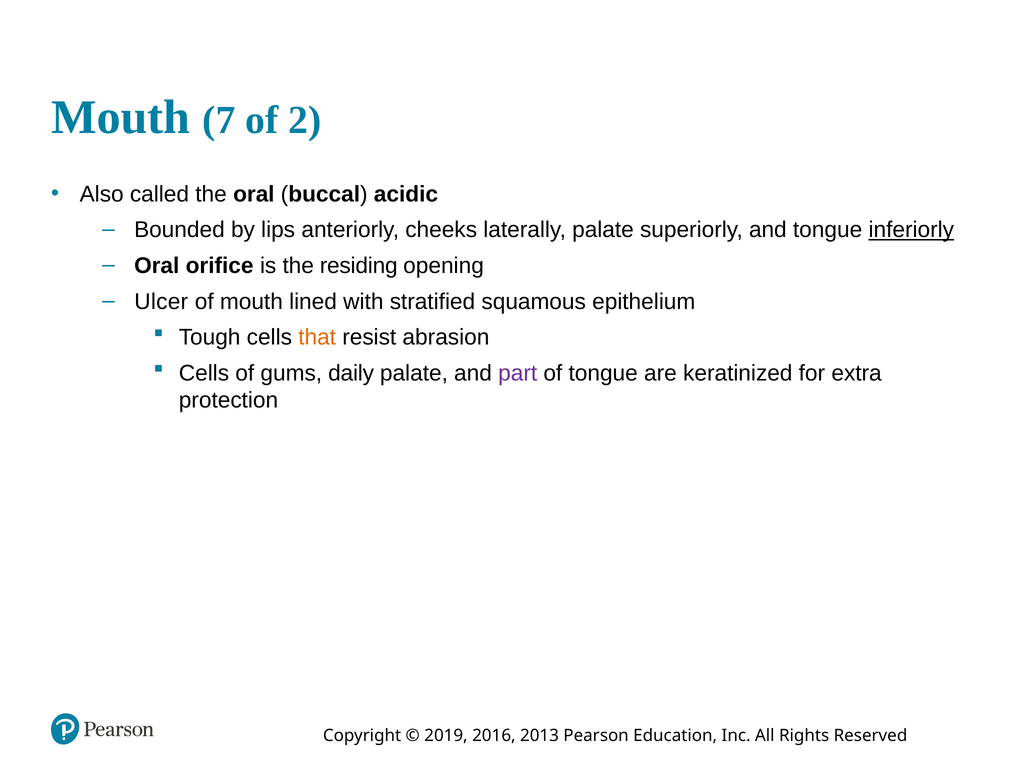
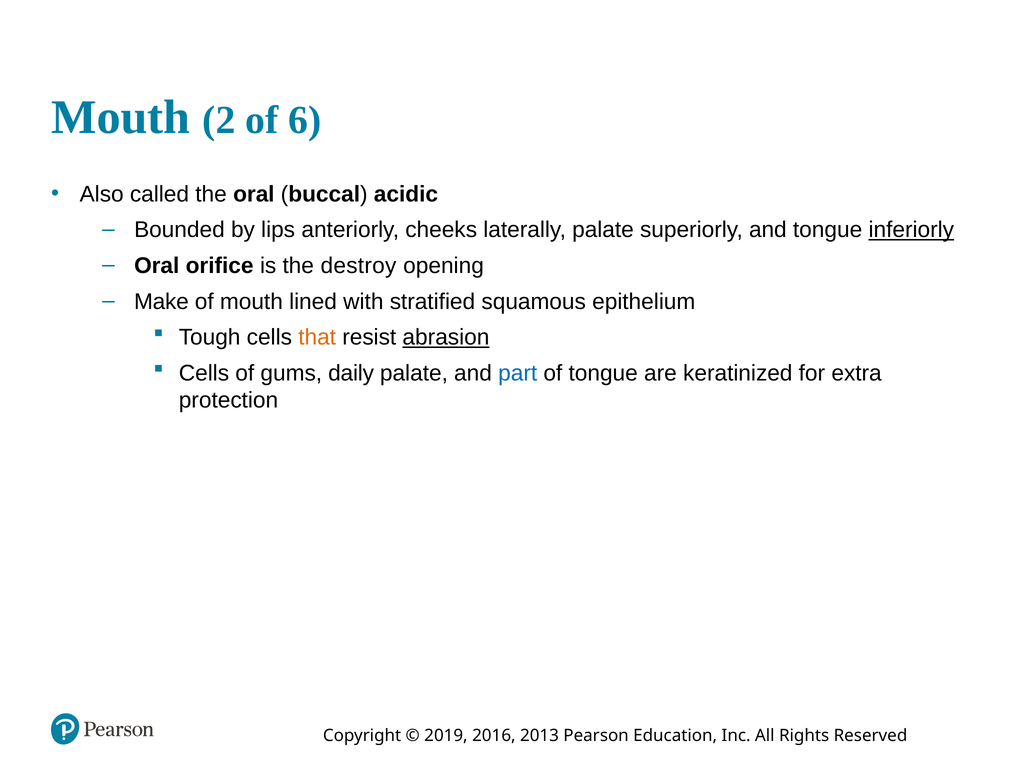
7: 7 -> 2
2: 2 -> 6
residing: residing -> destroy
Ulcer: Ulcer -> Make
abrasion underline: none -> present
part colour: purple -> blue
